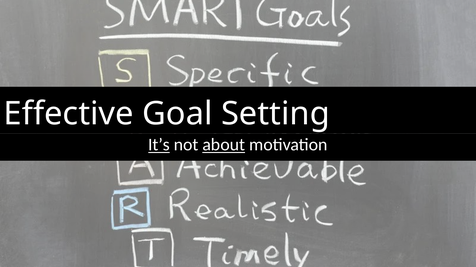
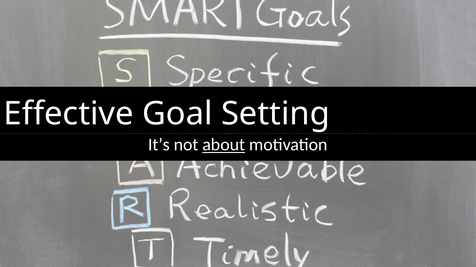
It’s underline: present -> none
